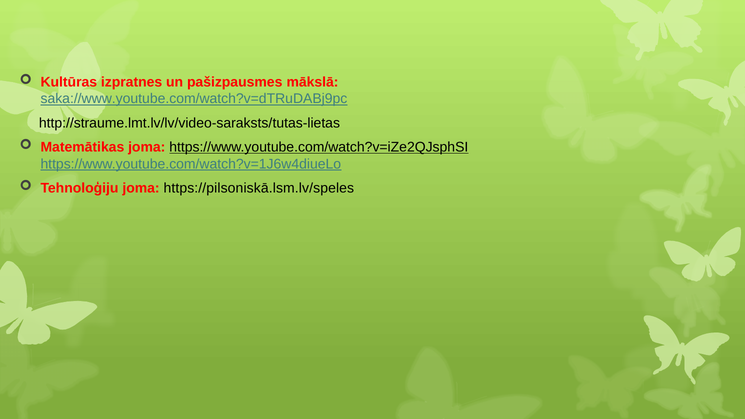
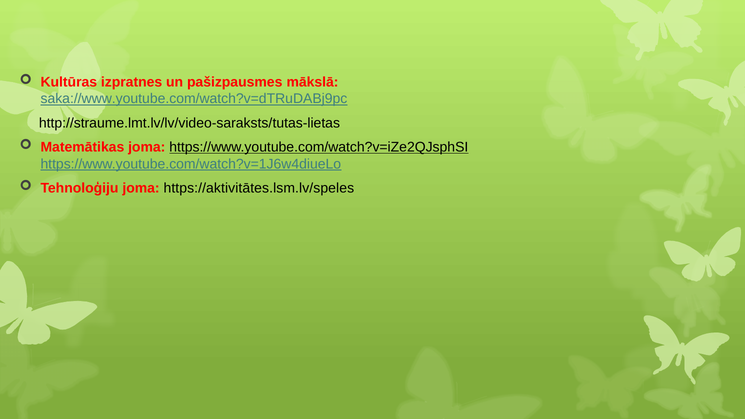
https://pilsoniskā.lsm.lv/speles: https://pilsoniskā.lsm.lv/speles -> https://aktivitātes.lsm.lv/speles
